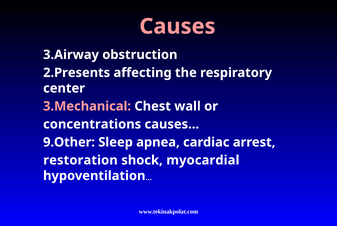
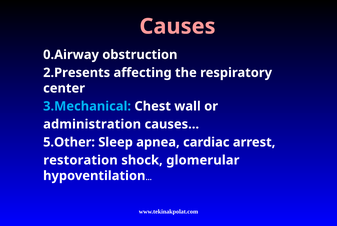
3.Airway: 3.Airway -> 0.Airway
3.Mechanical colour: pink -> light blue
concentrations: concentrations -> administration
9.Other: 9.Other -> 5.Other
myocardial: myocardial -> glomerular
